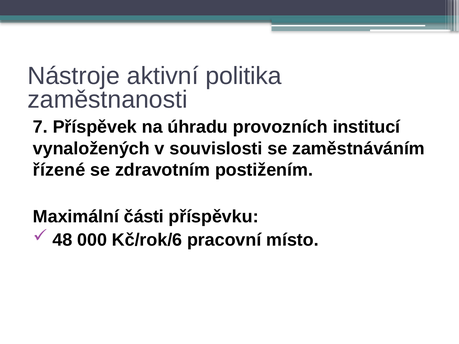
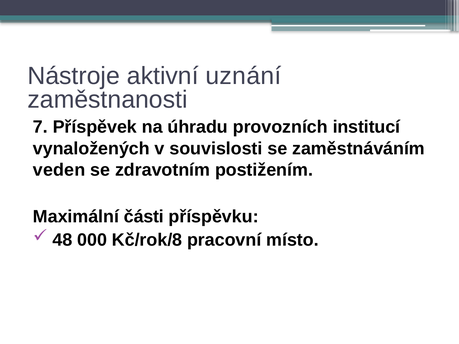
politika: politika -> uznání
řízené: řízené -> veden
Kč/rok/6: Kč/rok/6 -> Kč/rok/8
